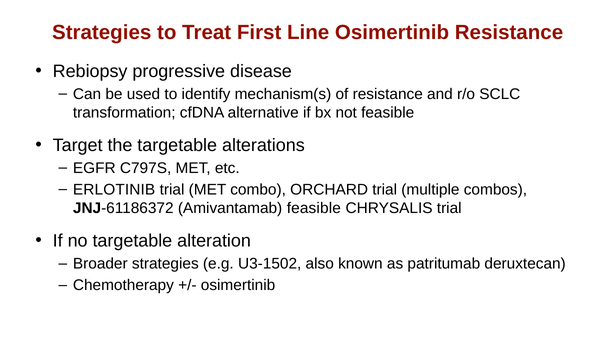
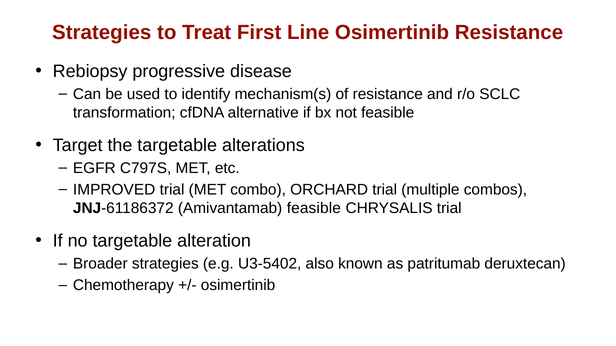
ERLOTINIB: ERLOTINIB -> IMPROVED
U3-1502: U3-1502 -> U3-5402
